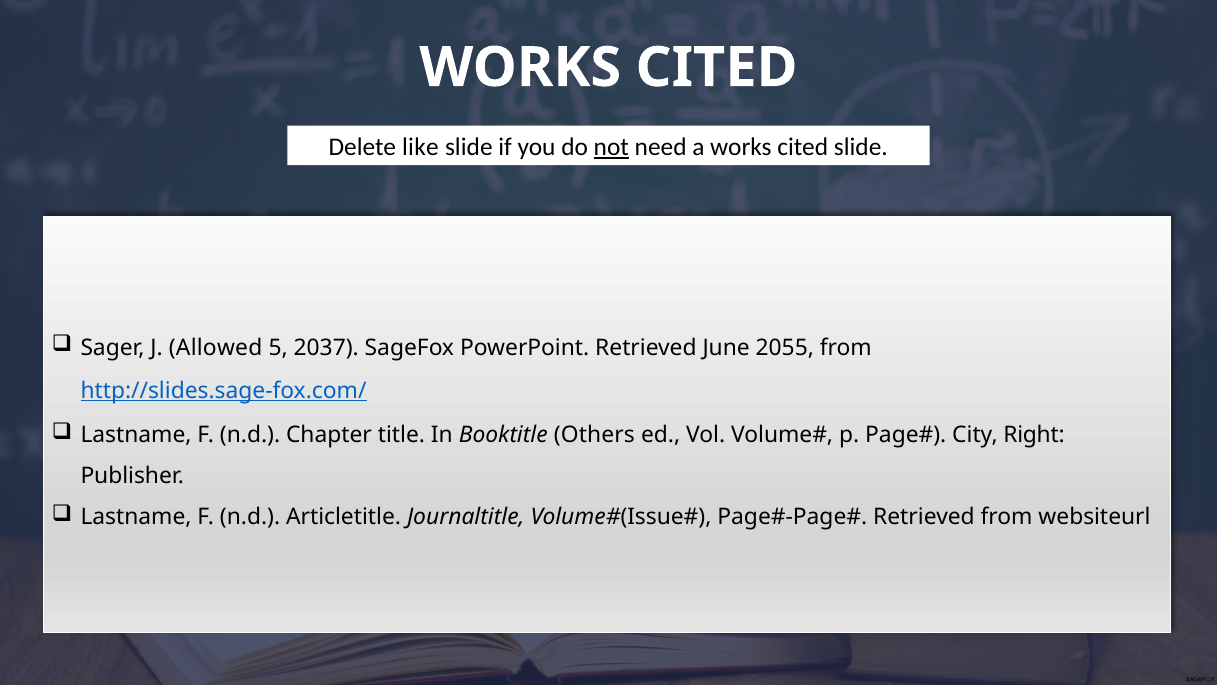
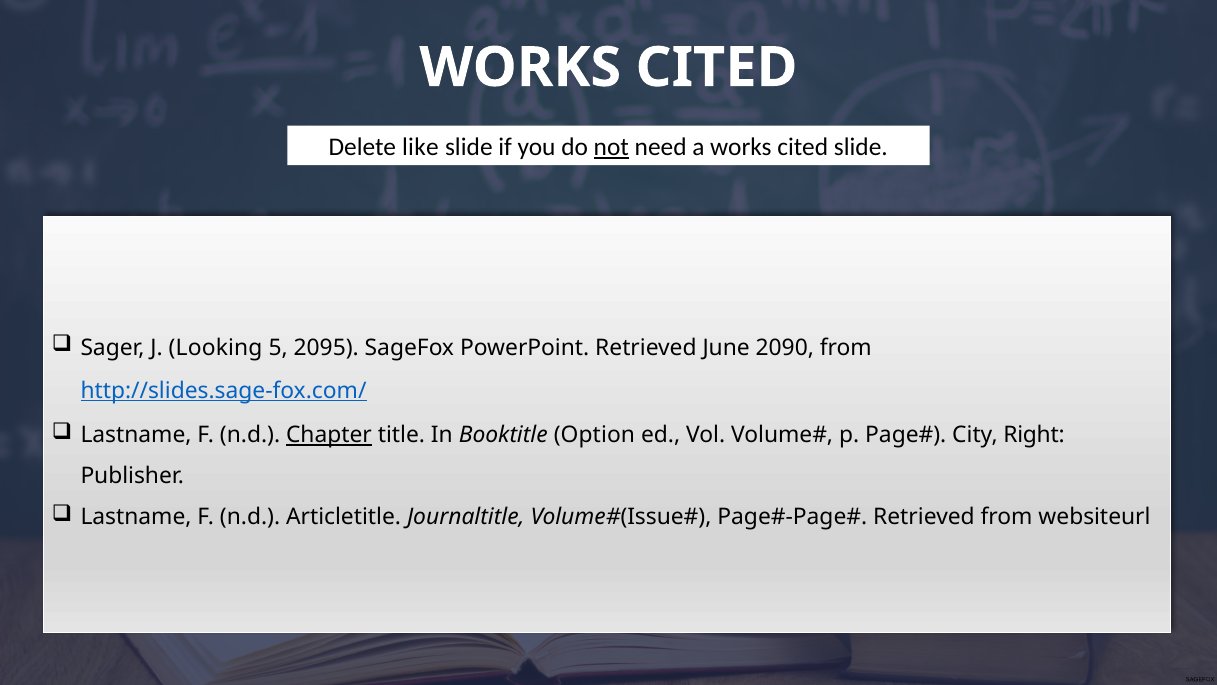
Allowed: Allowed -> Looking
2037: 2037 -> 2095
2055: 2055 -> 2090
Chapter underline: none -> present
Others: Others -> Option
